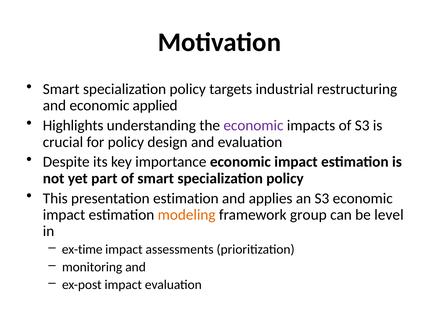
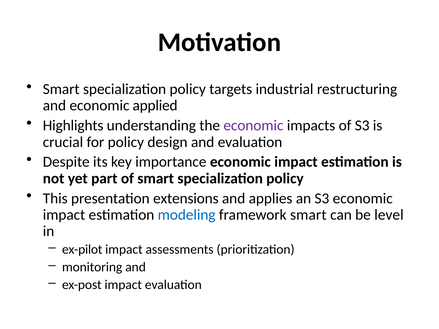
presentation estimation: estimation -> extensions
modeling colour: orange -> blue
framework group: group -> smart
ex-time: ex-time -> ex-pilot
